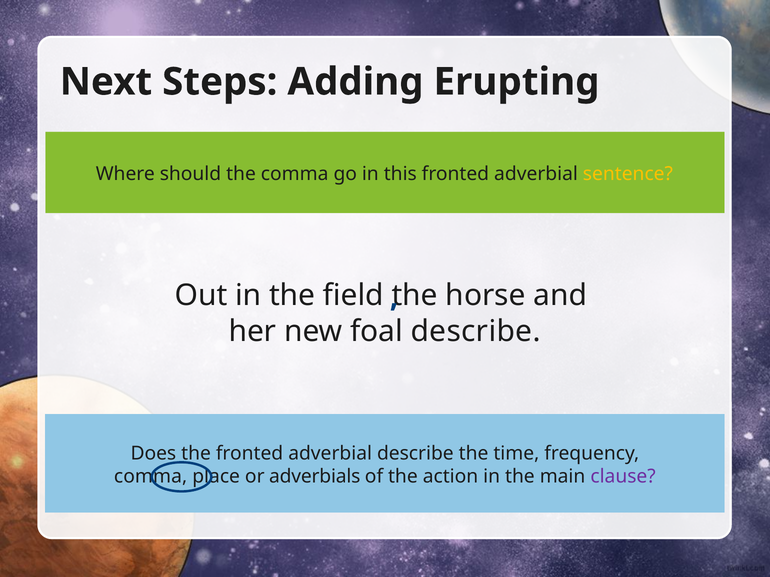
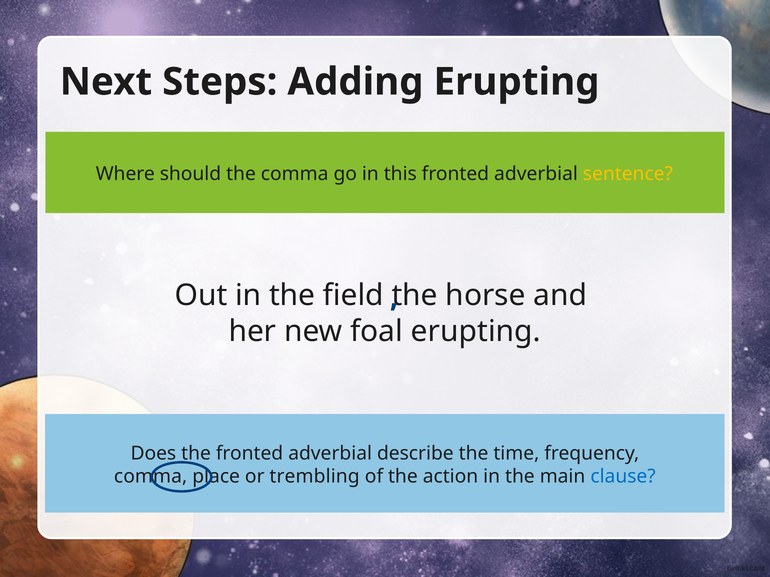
foal describe: describe -> erupting
adverbials: adverbials -> trembling
clause colour: purple -> blue
